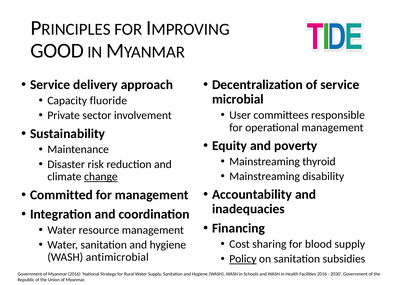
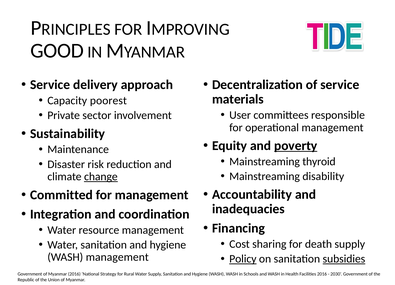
microbial: microbial -> materials
fluoride: fluoride -> poorest
poverty underline: none -> present
blood: blood -> death
WASH antimicrobial: antimicrobial -> management
subsidies underline: none -> present
